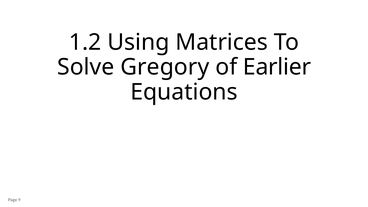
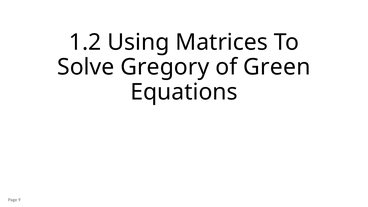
Earlier: Earlier -> Green
